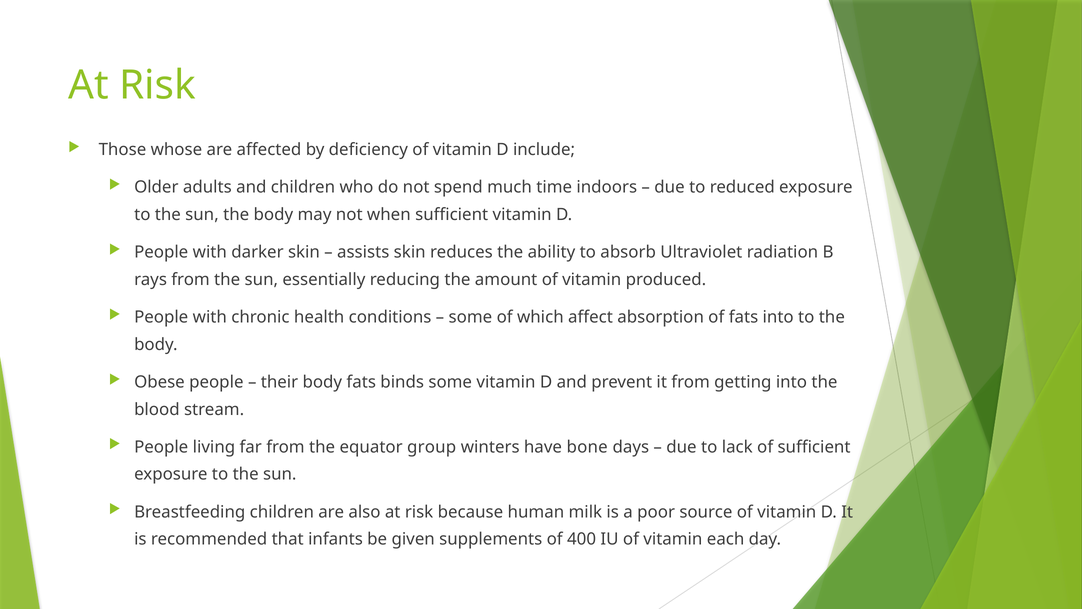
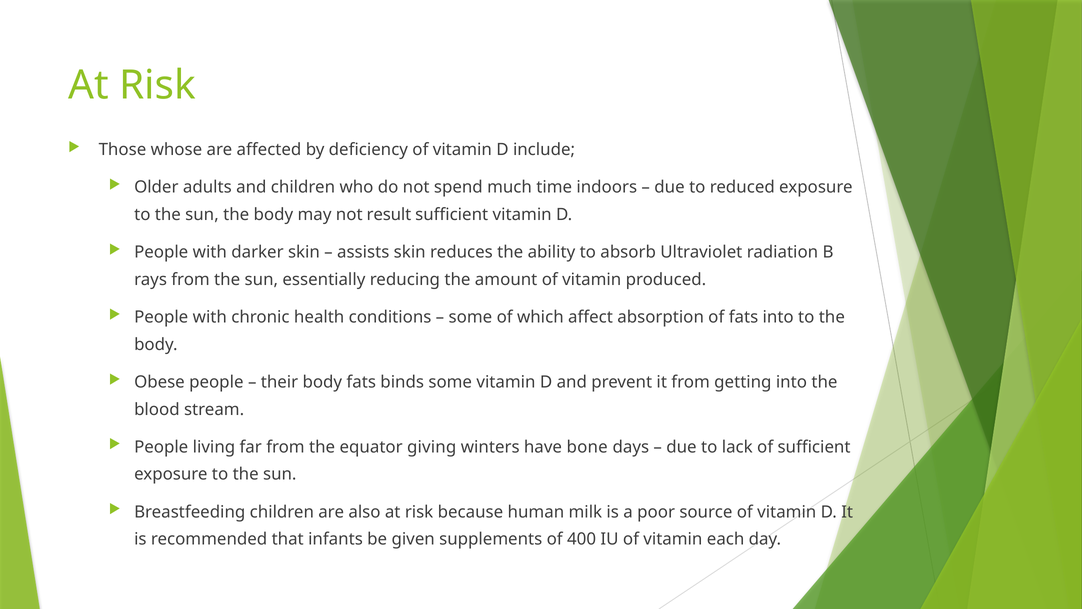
when: when -> result
group: group -> giving
